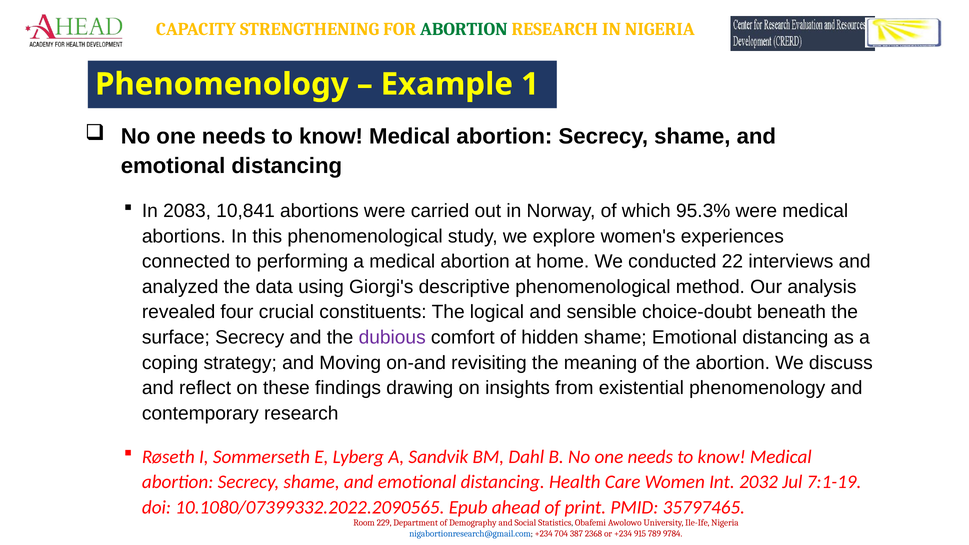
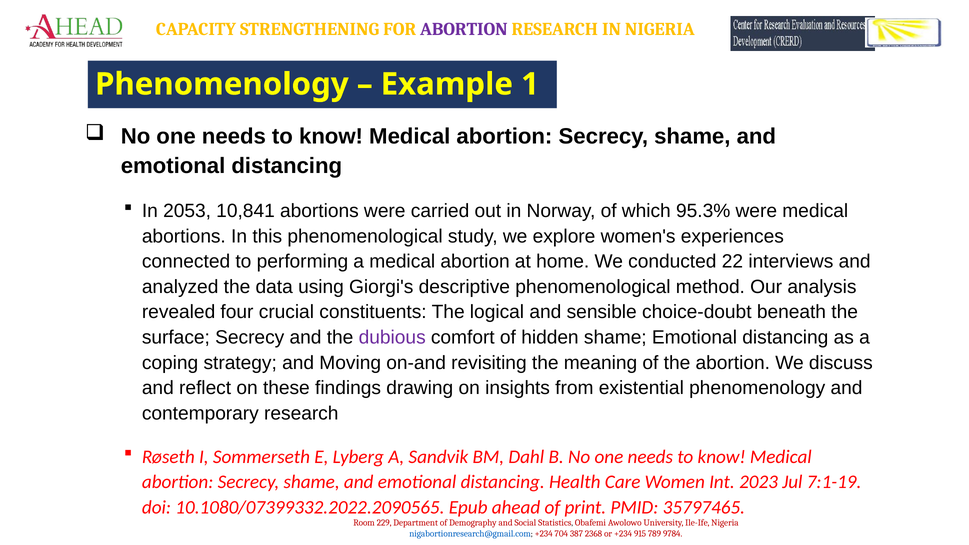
ABORTION at (464, 29) colour: green -> purple
2083: 2083 -> 2053
2032: 2032 -> 2023
